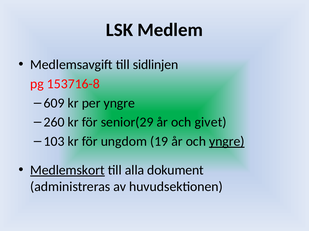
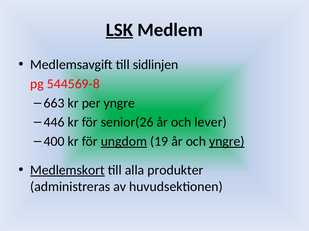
LSK underline: none -> present
153716-8: 153716-8 -> 544569-8
609: 609 -> 663
260: 260 -> 446
senior(29: senior(29 -> senior(26
givet: givet -> lever
103: 103 -> 400
ungdom underline: none -> present
dokument: dokument -> produkter
